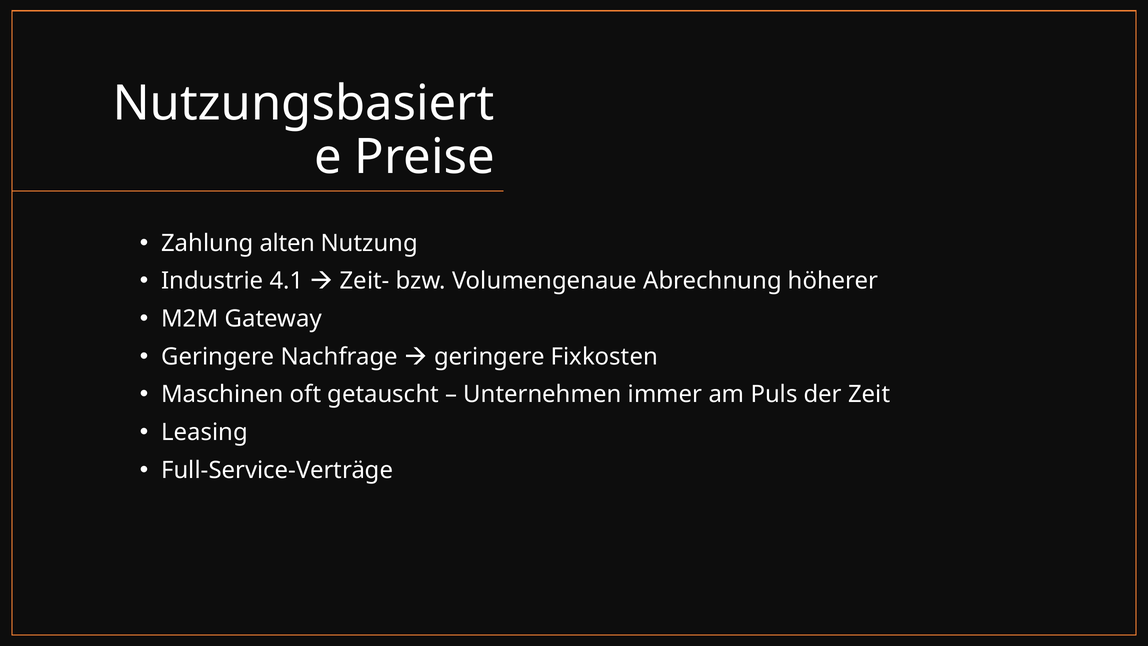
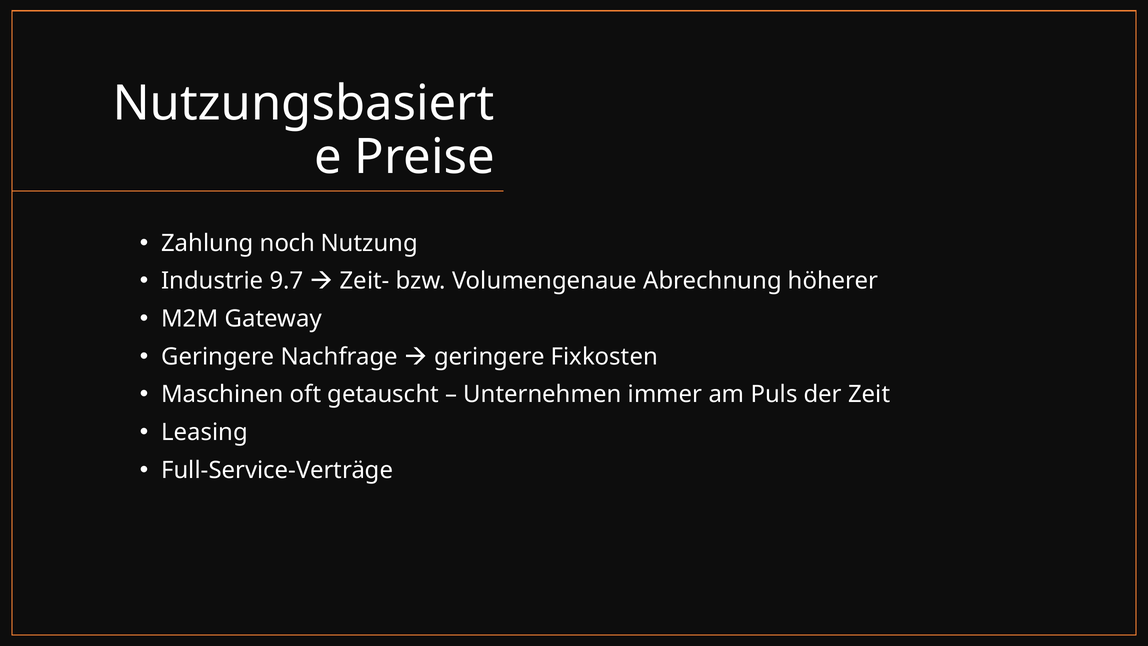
alten: alten -> noch
4.1: 4.1 -> 9.7
